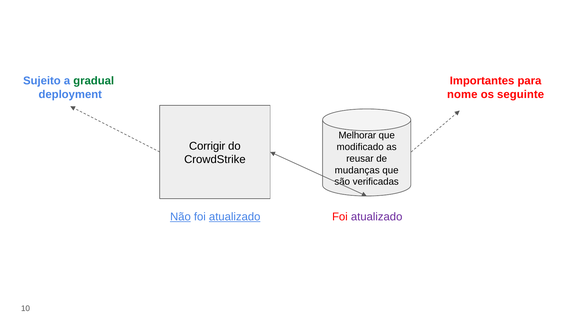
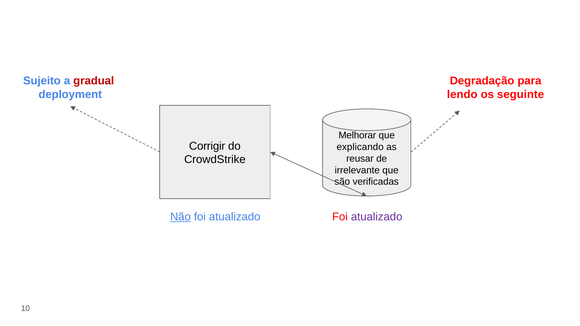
gradual colour: green -> red
Importantes: Importantes -> Degradação
nome: nome -> lendo
modificado: modificado -> explicando
mudanças: mudanças -> irrelevante
atualizado at (235, 217) underline: present -> none
